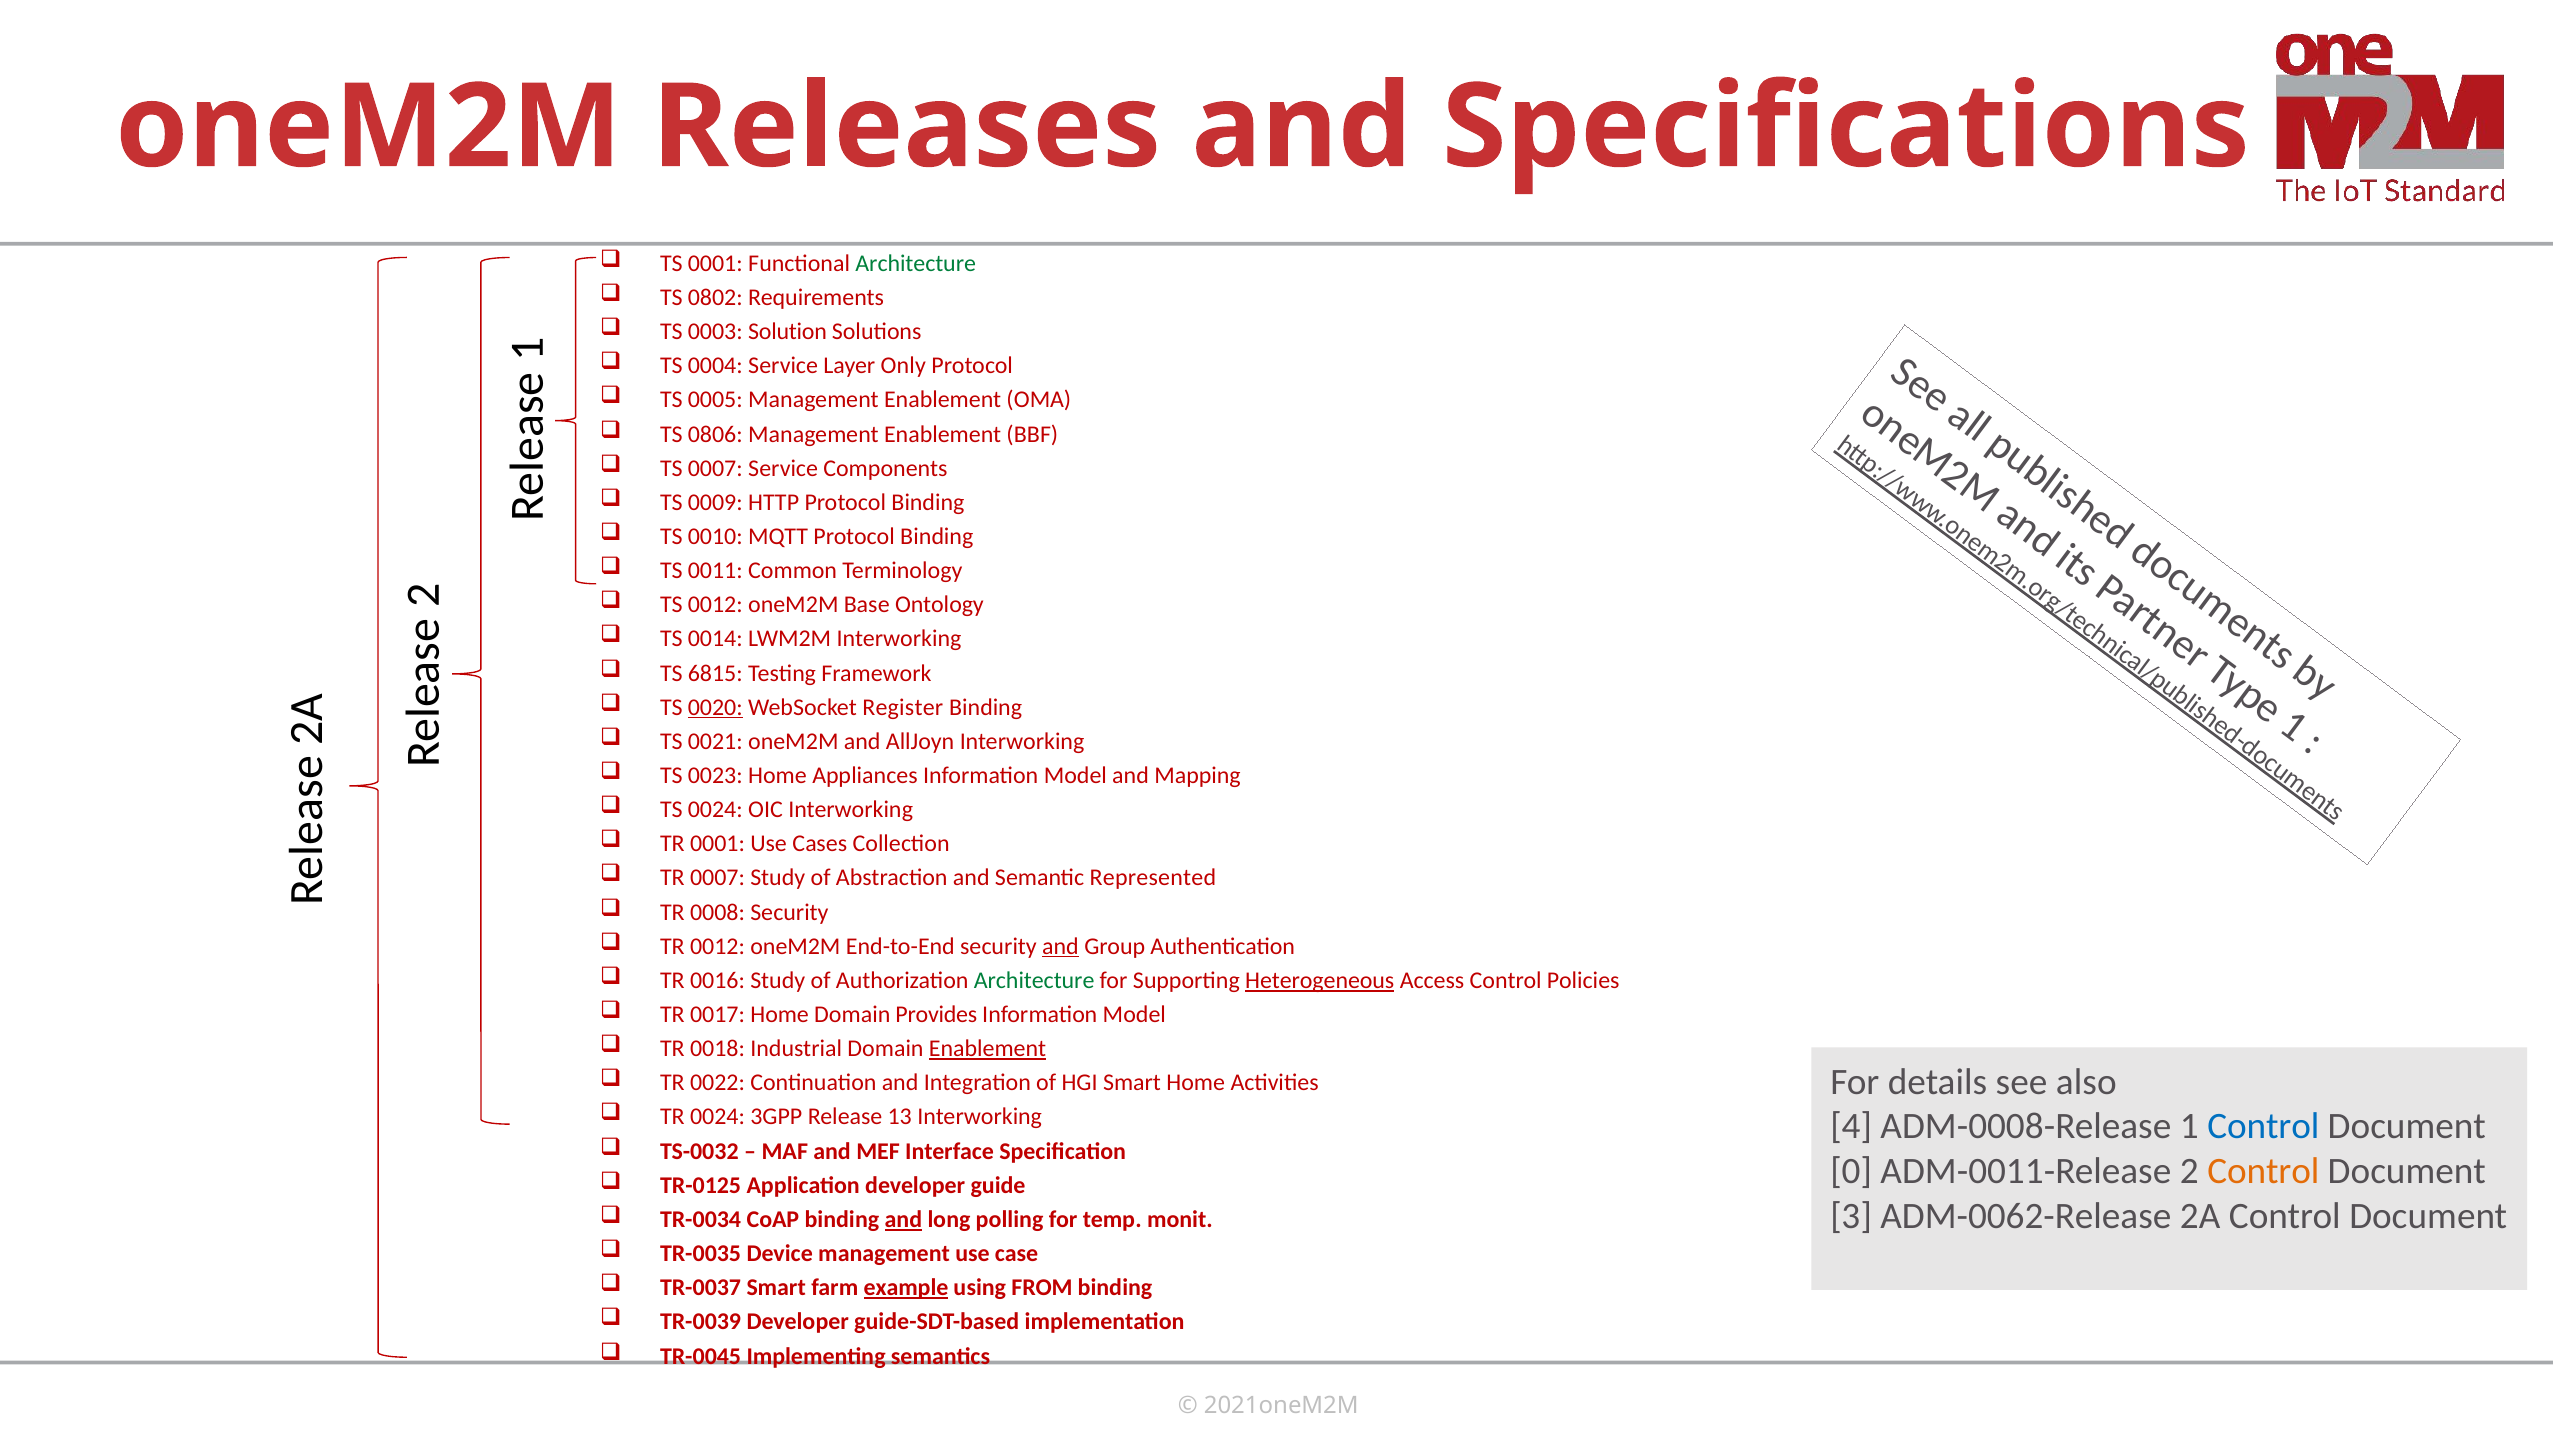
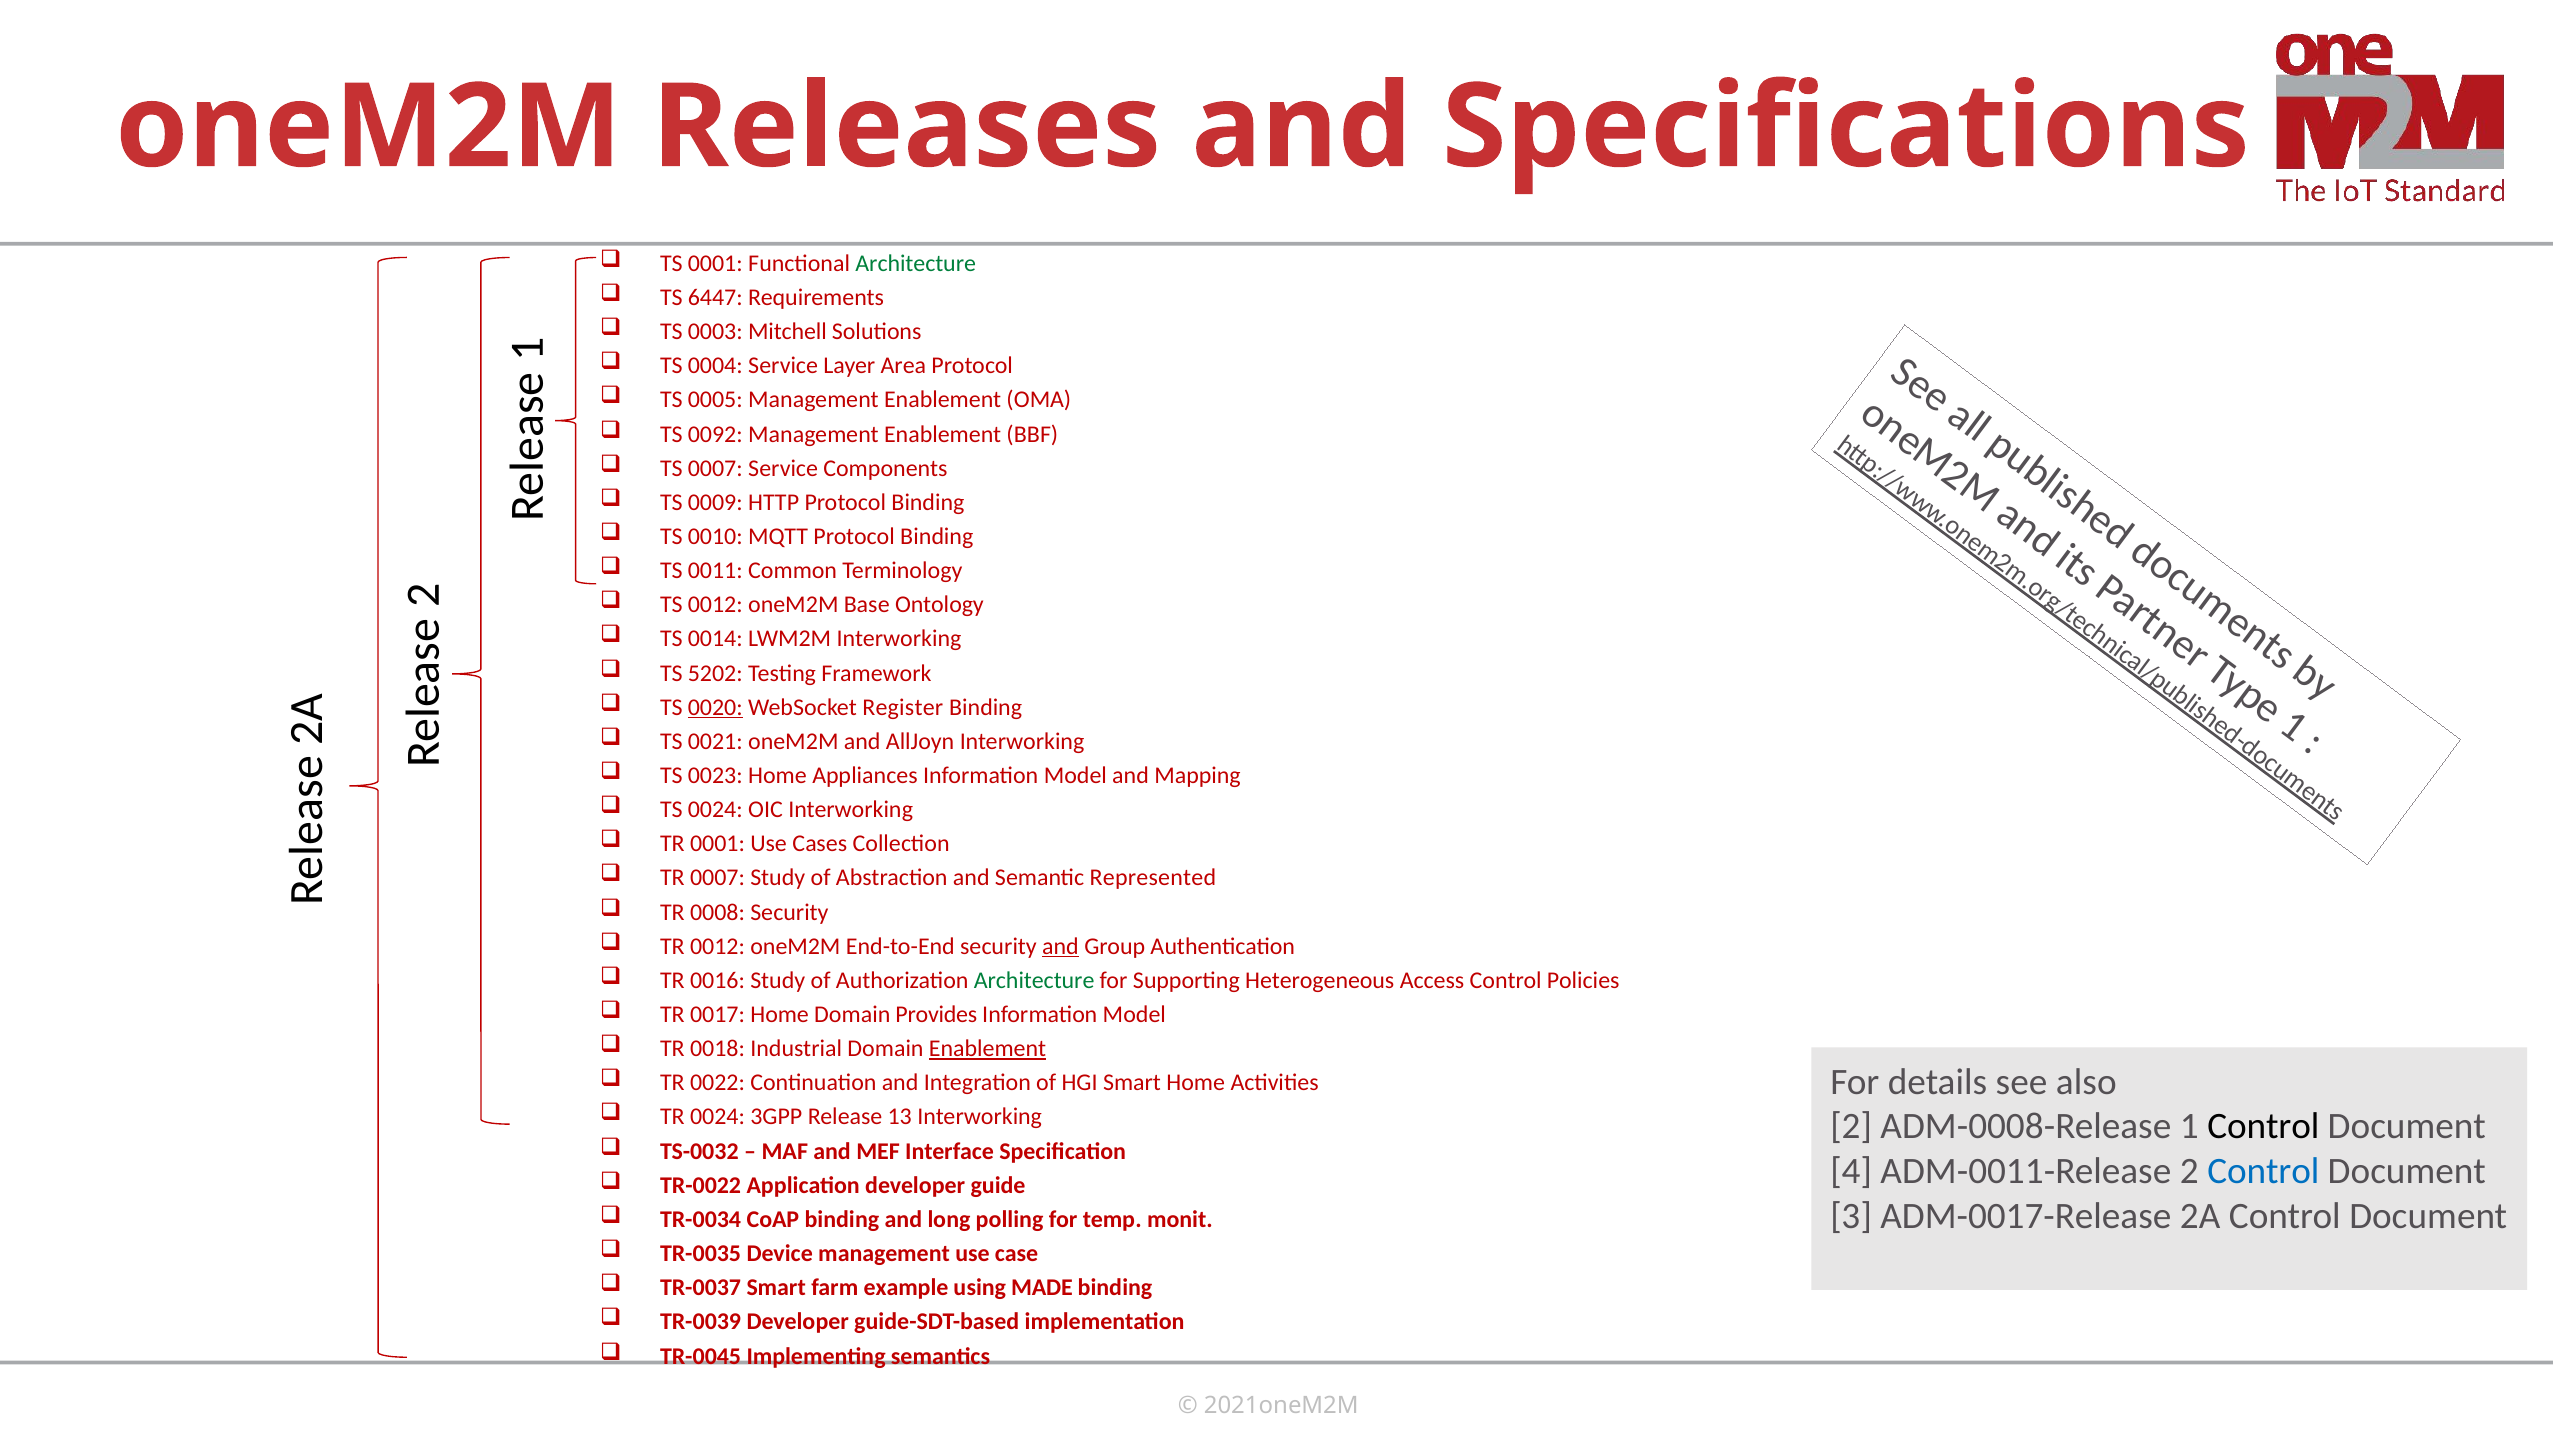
0802: 0802 -> 6447
Solution: Solution -> Mitchell
Only: Only -> Area
0806: 0806 -> 0092
6815: 6815 -> 5202
Heterogeneous underline: present -> none
4 at (1851, 1127): 4 -> 2
Control at (2263, 1127) colour: blue -> black
0: 0 -> 4
Control at (2263, 1171) colour: orange -> blue
TR-0125: TR-0125 -> TR-0022
ADM-0062-Release: ADM-0062-Release -> ADM-0017-Release
and at (903, 1220) underline: present -> none
example underline: present -> none
FROM: FROM -> MADE
